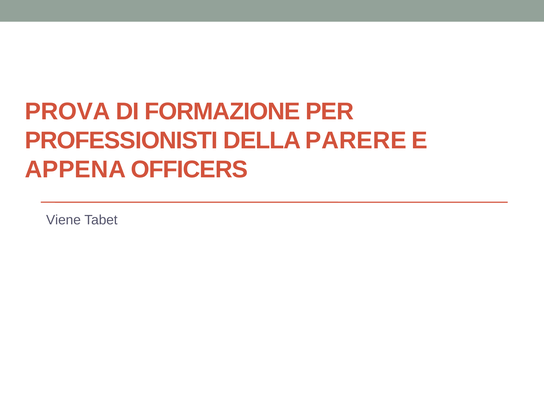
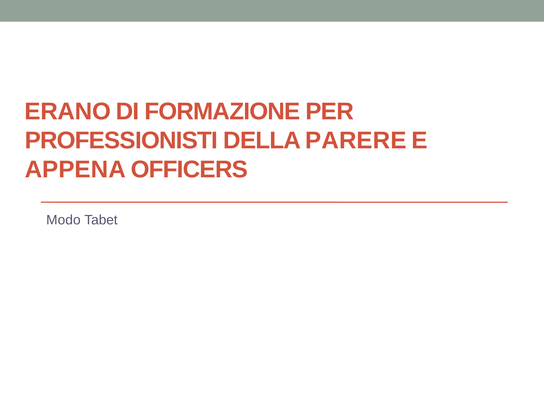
PROVA: PROVA -> ERANO
Viene: Viene -> Modo
